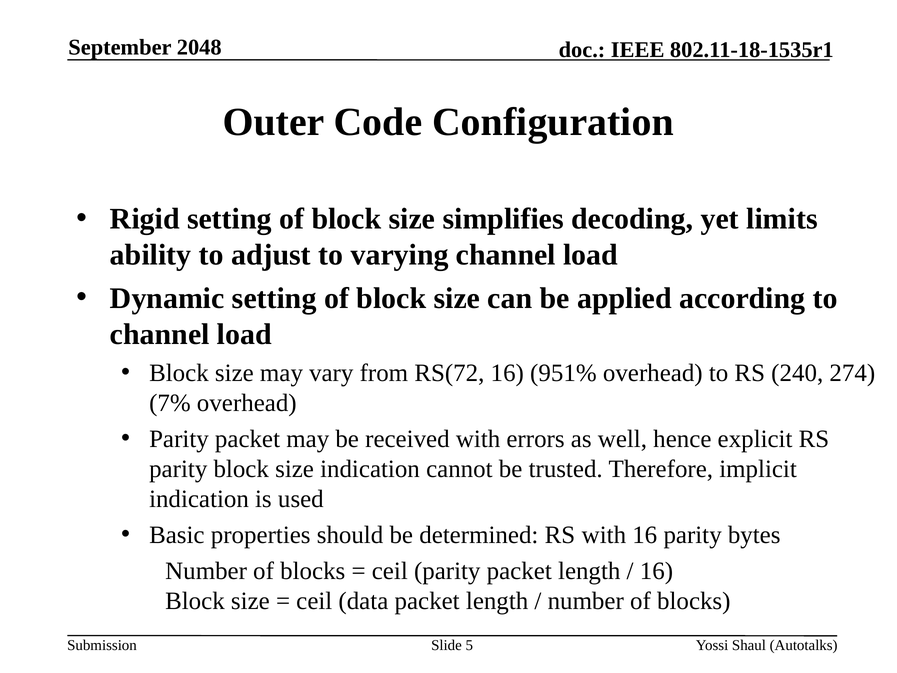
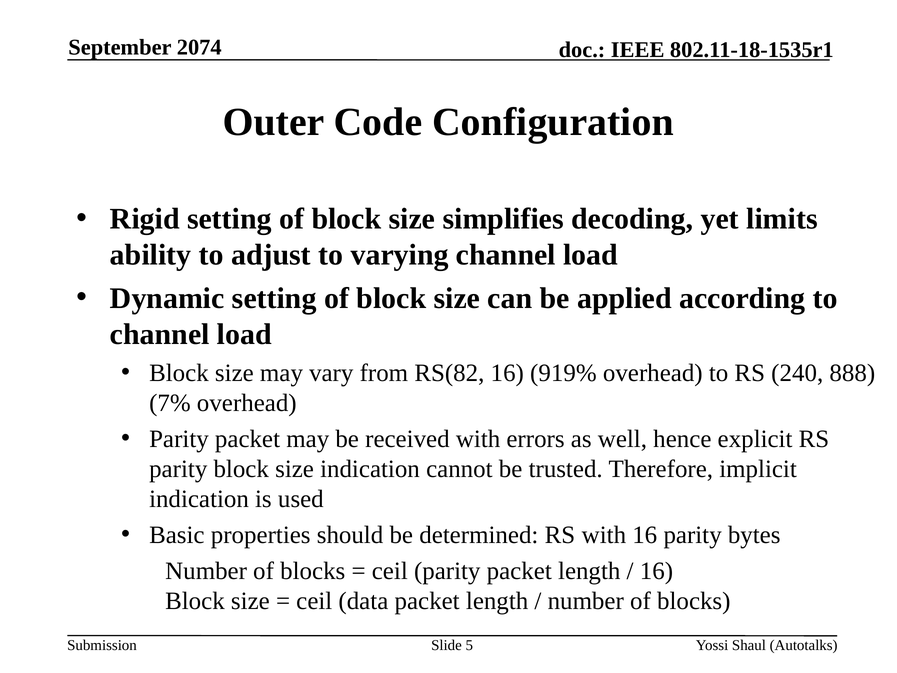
2048: 2048 -> 2074
RS(72: RS(72 -> RS(82
951%: 951% -> 919%
274: 274 -> 888
